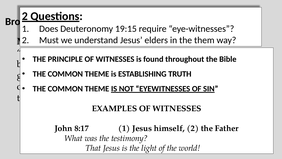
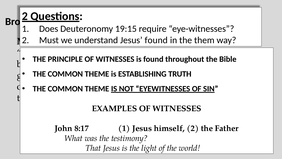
Jesus elders: elders -> found
